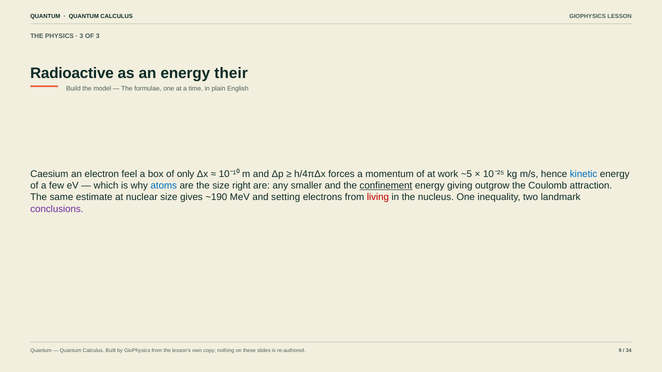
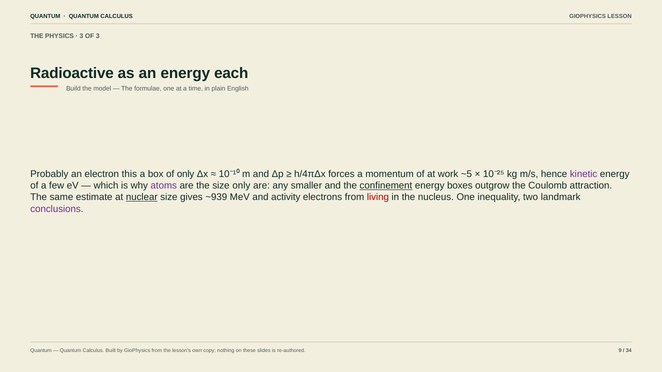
their: their -> each
Caesium: Caesium -> Probably
feel: feel -> this
kinetic colour: blue -> purple
atoms colour: blue -> purple
size right: right -> only
giving: giving -> boxes
nuclear underline: none -> present
~190: ~190 -> ~939
setting: setting -> activity
